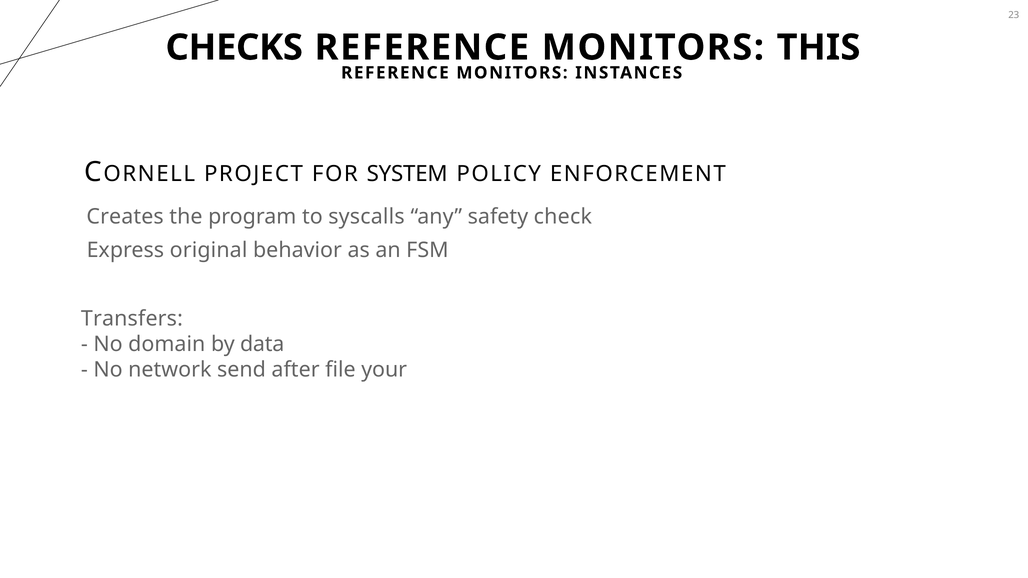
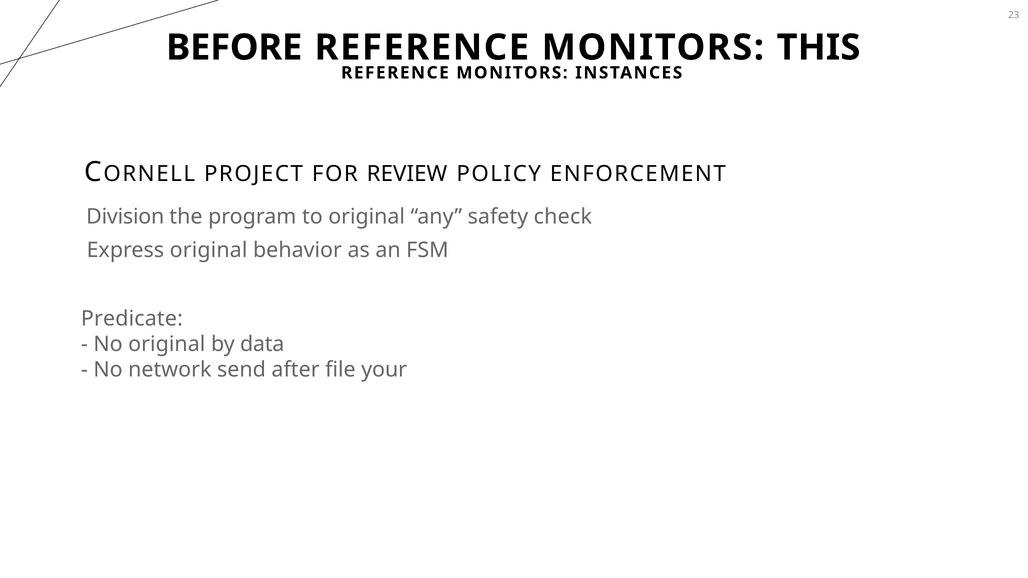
CHECKS: CHECKS -> BEFORE
SYSTEM: SYSTEM -> REVIEW
Creates: Creates -> Division
to syscalls: syscalls -> original
Transfers: Transfers -> Predicate
No domain: domain -> original
